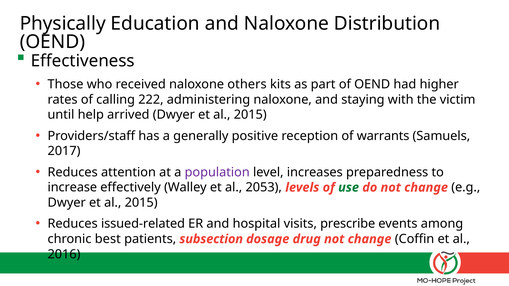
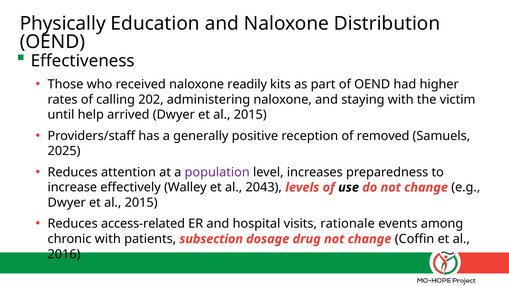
others: others -> readily
222: 222 -> 202
warrants: warrants -> removed
2017: 2017 -> 2025
2053: 2053 -> 2043
use colour: green -> black
issued-related: issued-related -> access-related
prescribe: prescribe -> rationale
chronic best: best -> with
